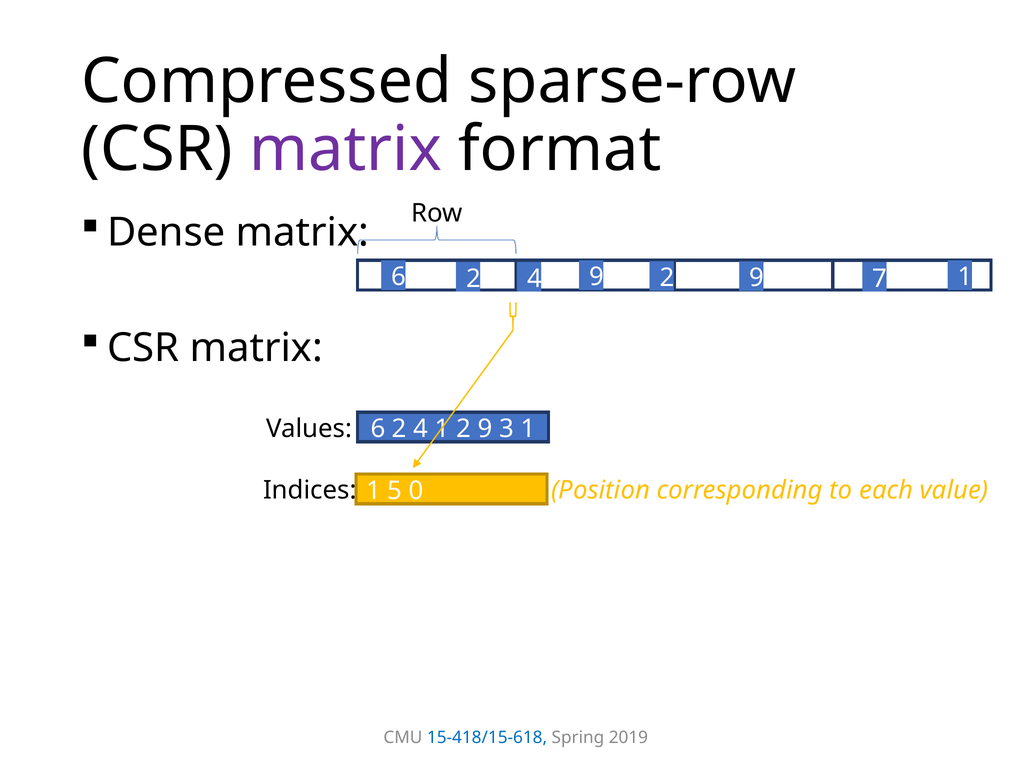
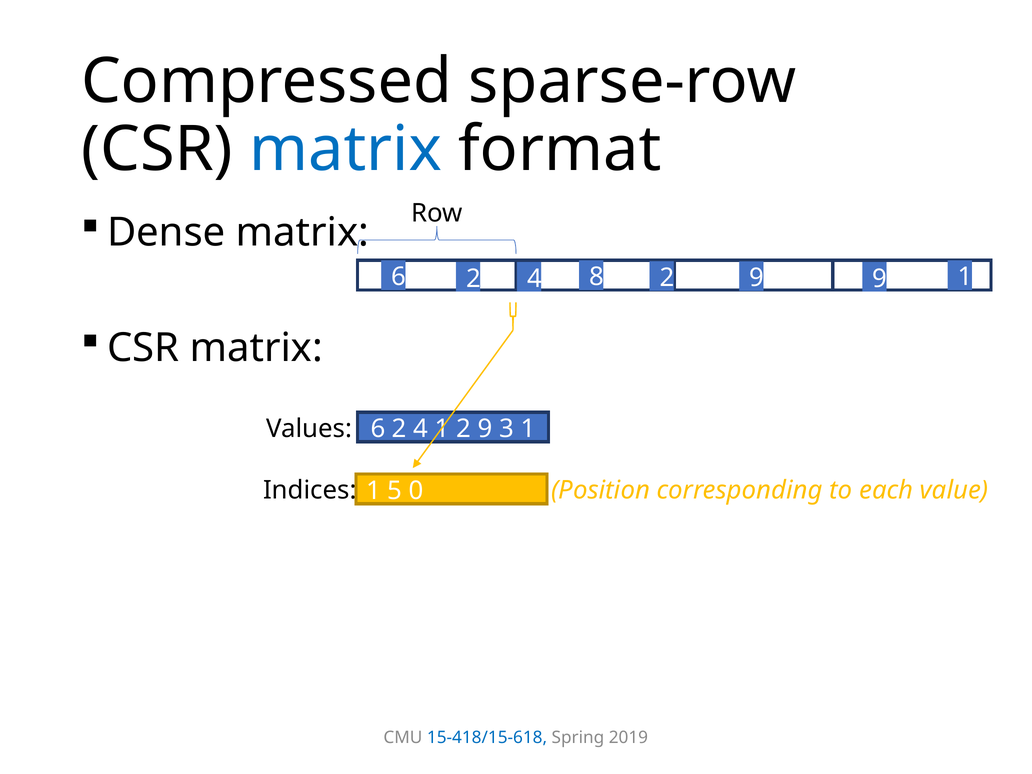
matrix at (346, 150) colour: purple -> blue
4 9: 9 -> 8
9 7: 7 -> 9
